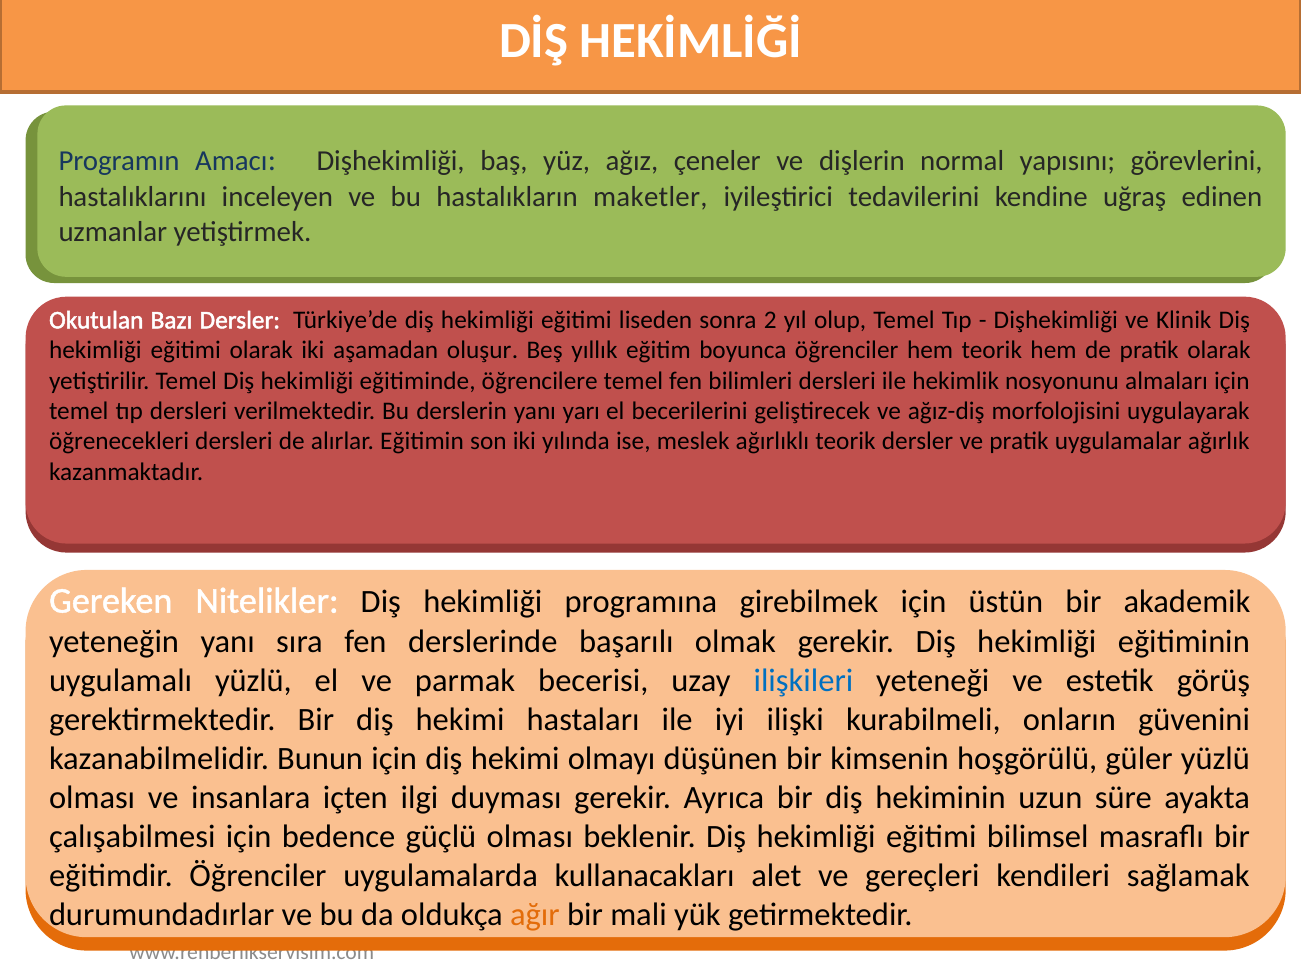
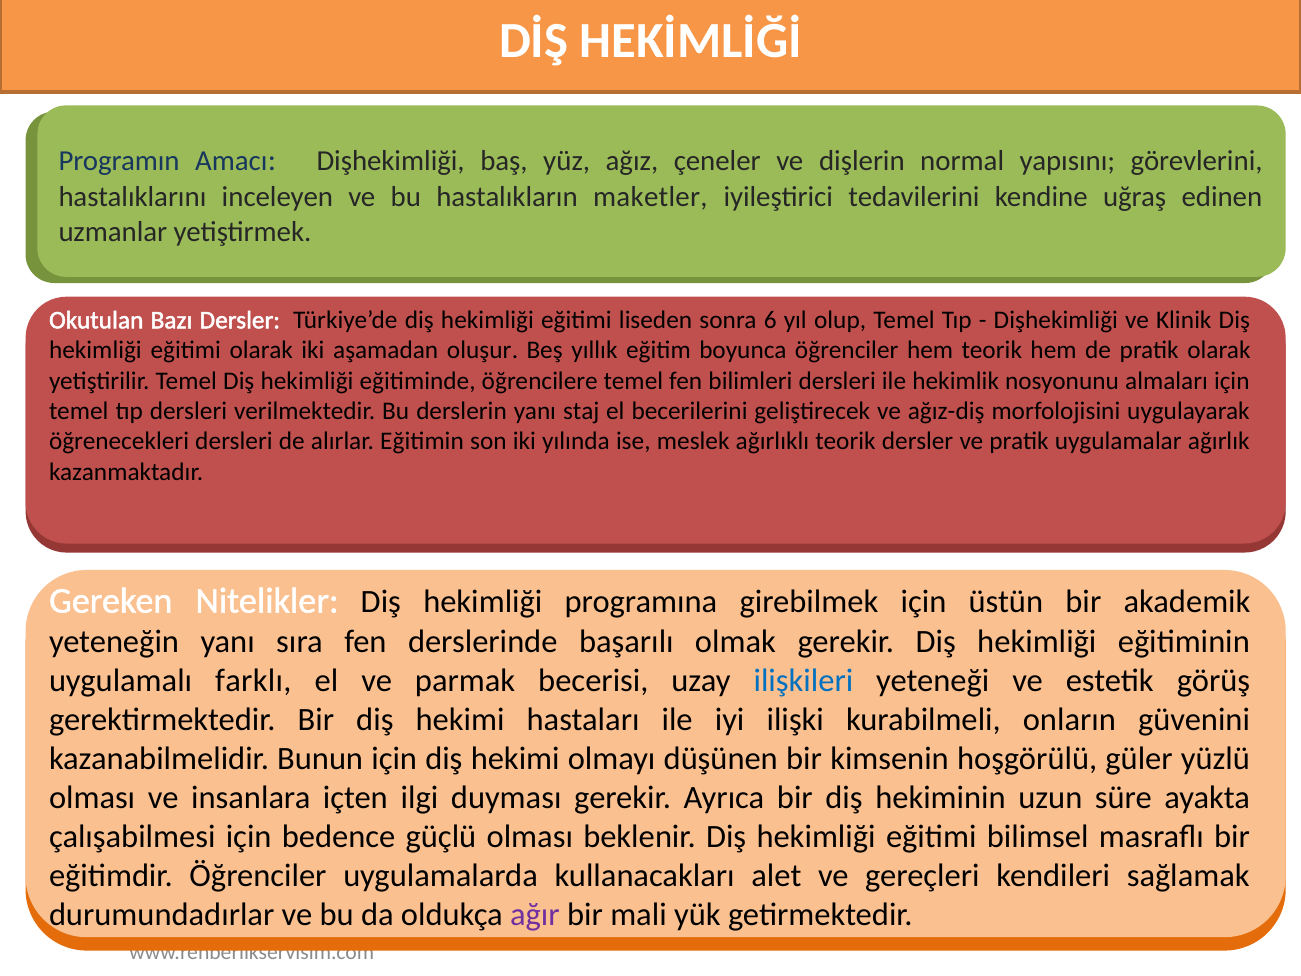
2: 2 -> 6
yarı: yarı -> staj
uygulamalı yüzlü: yüzlü -> farklı
ağır colour: orange -> purple
